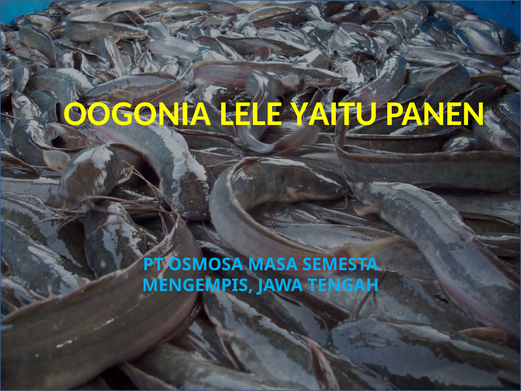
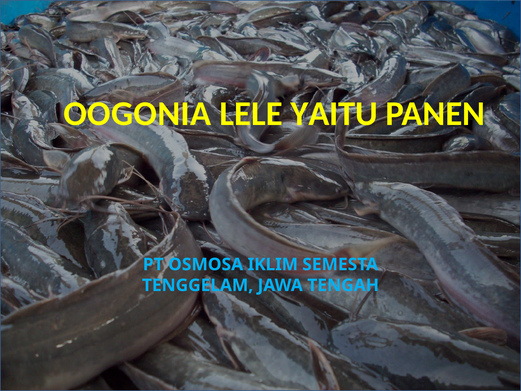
MASA: MASA -> IKLIM
MENGEMPIS: MENGEMPIS -> TENGGELAM
